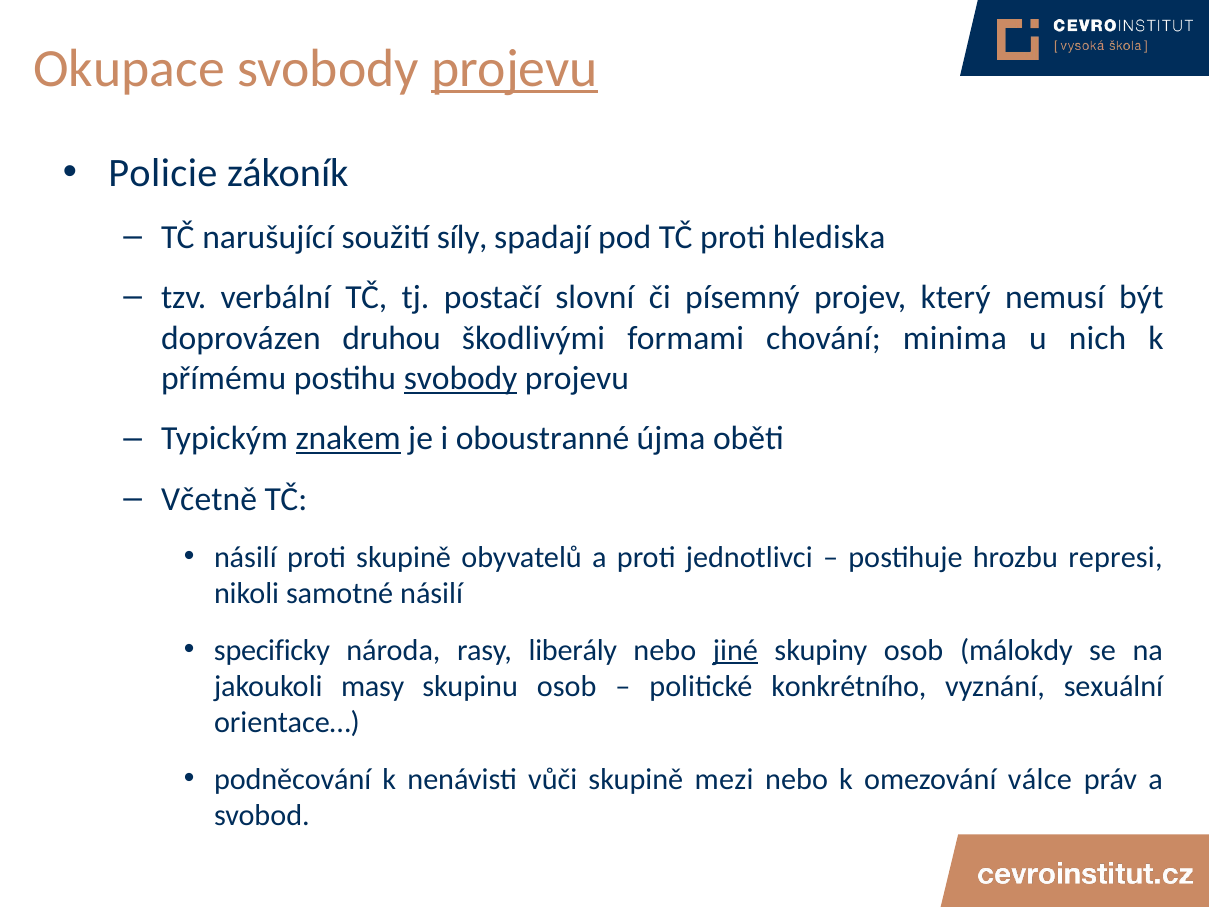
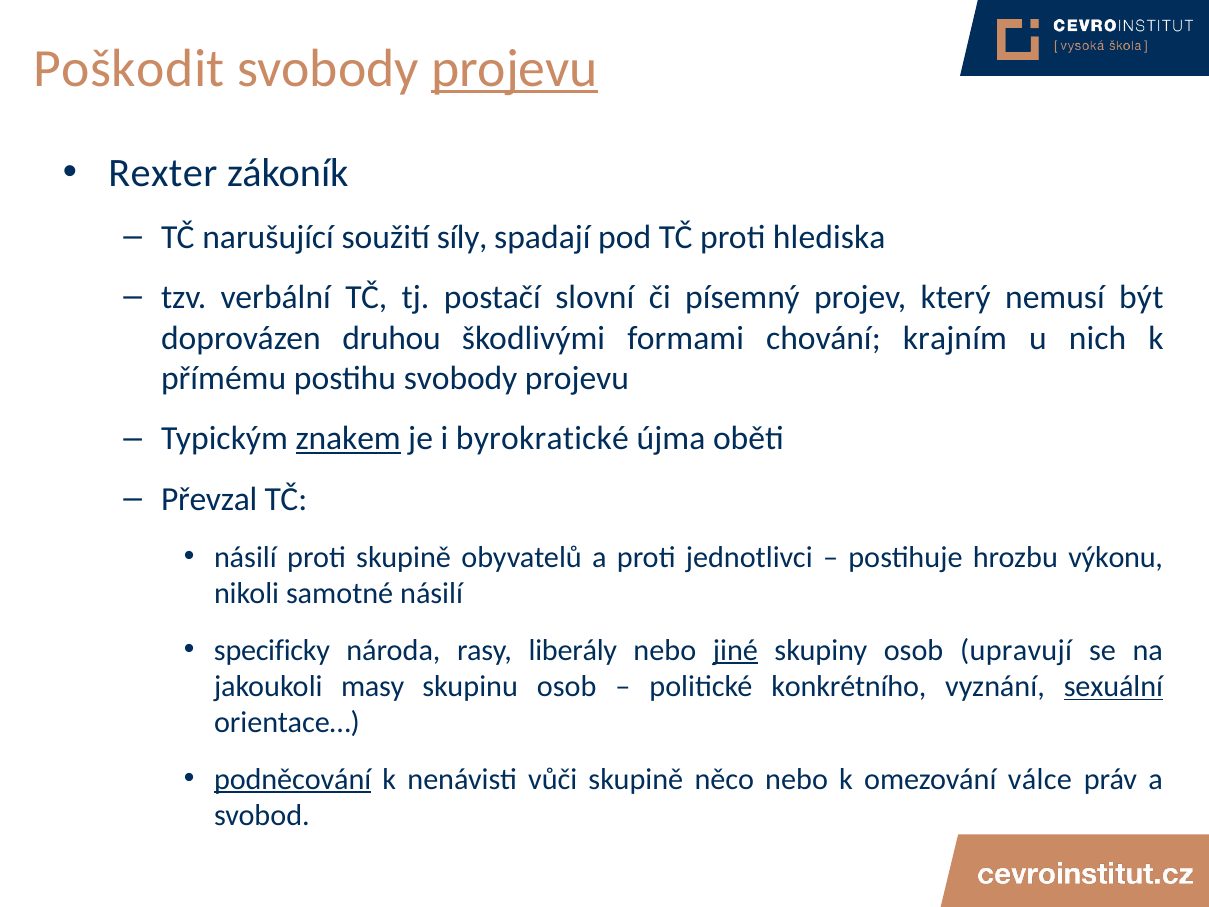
Okupace: Okupace -> Poškodit
Policie: Policie -> Rexter
minima: minima -> krajním
svobody at (461, 378) underline: present -> none
oboustranné: oboustranné -> byrokratické
Včetně: Včetně -> Převzal
represi: represi -> výkonu
málokdy: málokdy -> upravují
sexuální underline: none -> present
podněcování underline: none -> present
mezi: mezi -> něco
